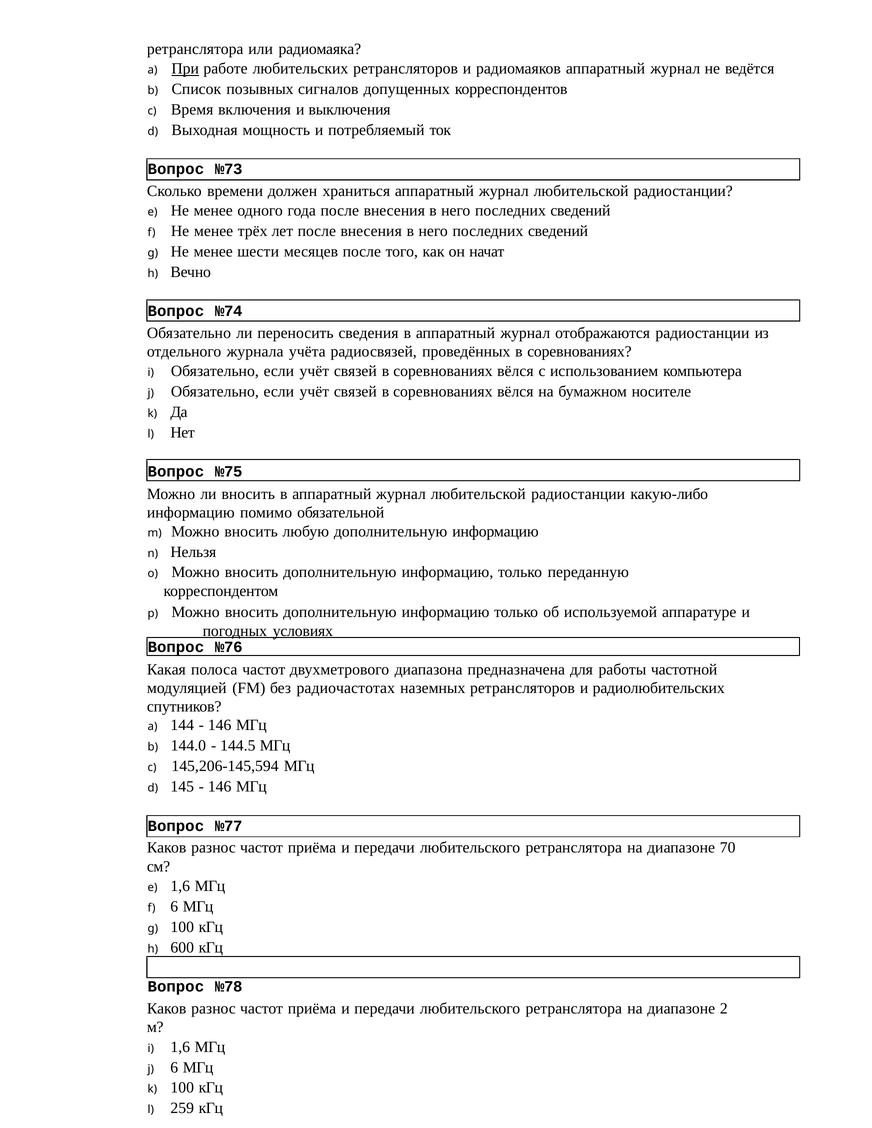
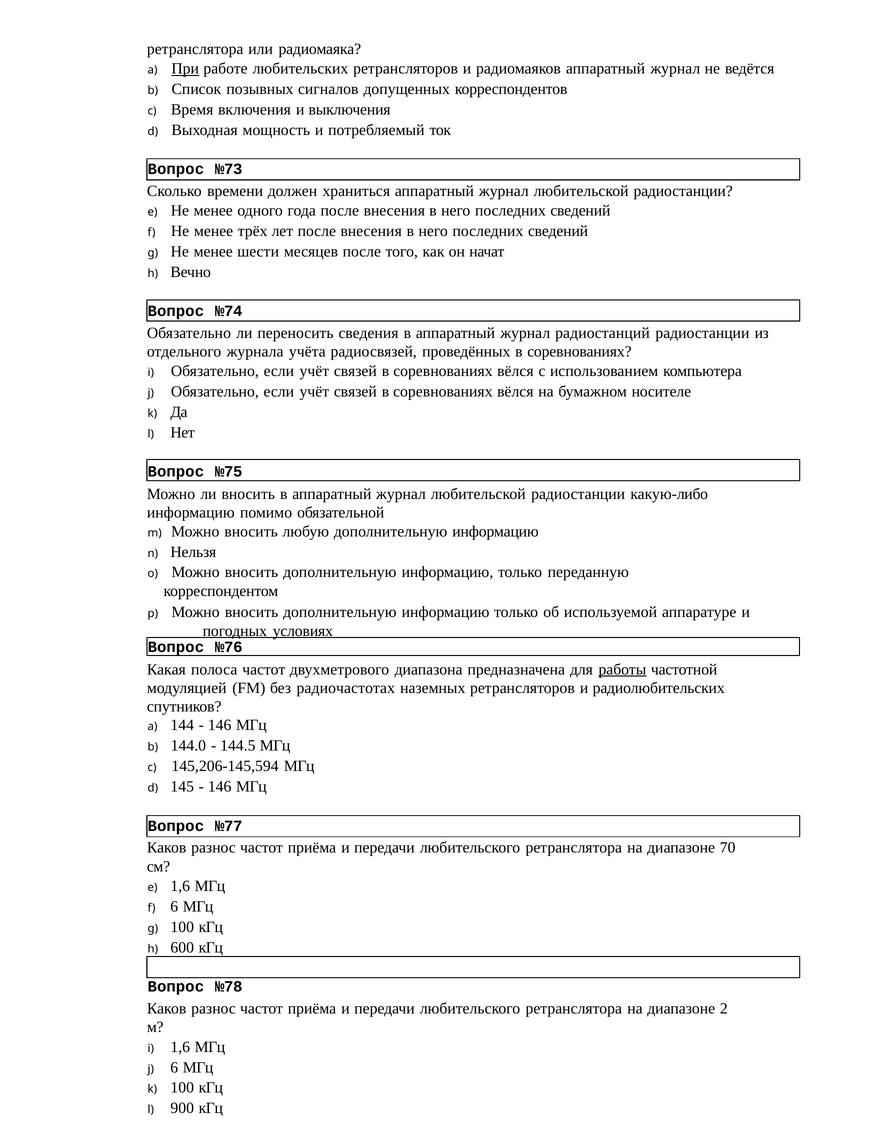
отображаются: отображаются -> радиостанций
работы underline: none -> present
259: 259 -> 900
